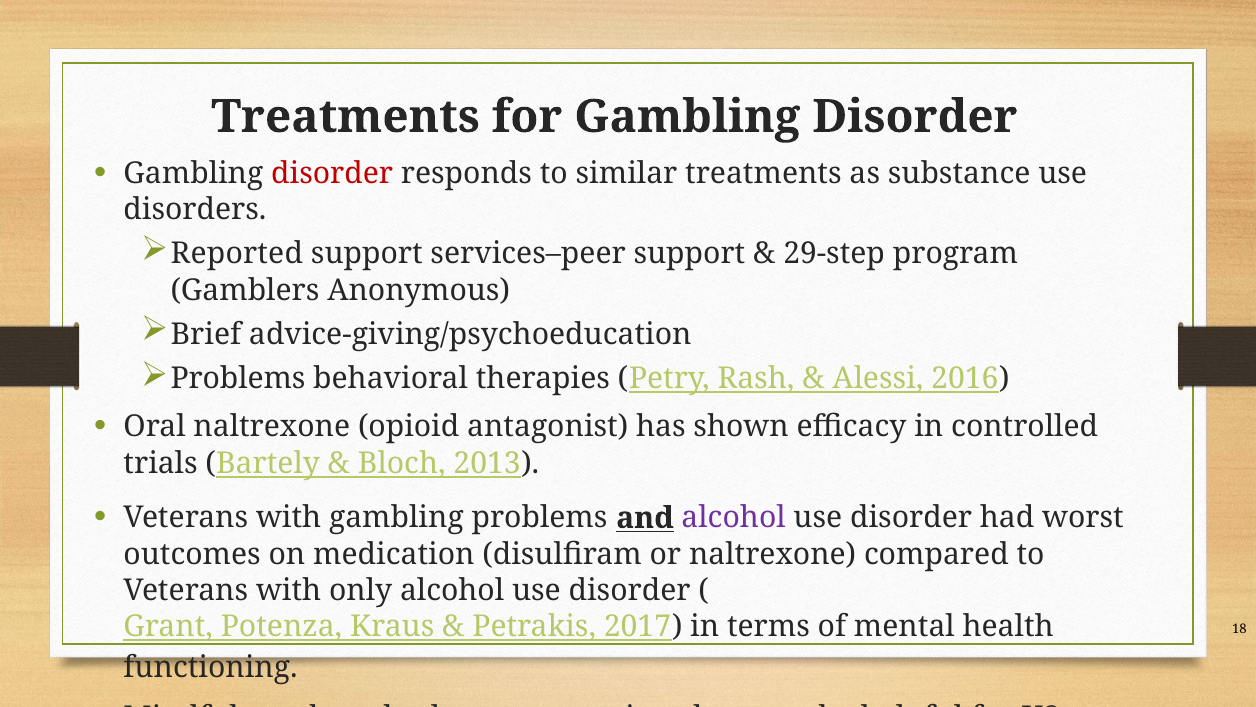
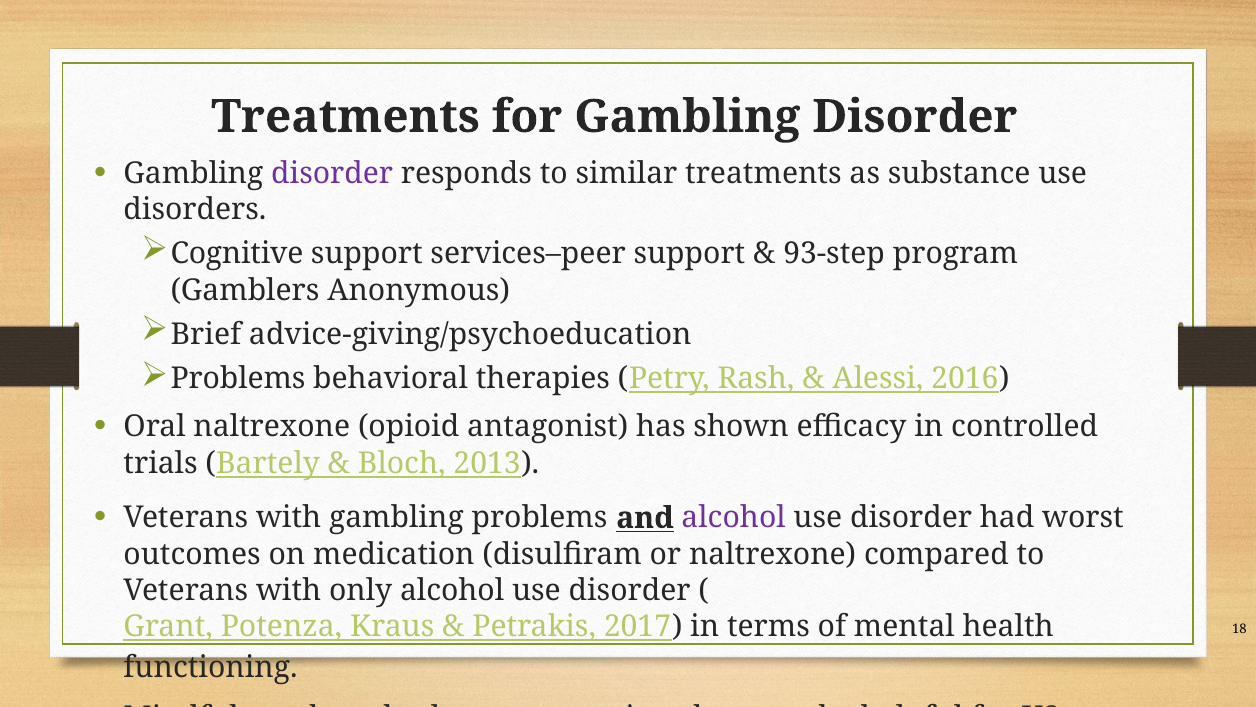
disorder at (332, 174) colour: red -> purple
Reported: Reported -> Cognitive
29-step: 29-step -> 93-step
